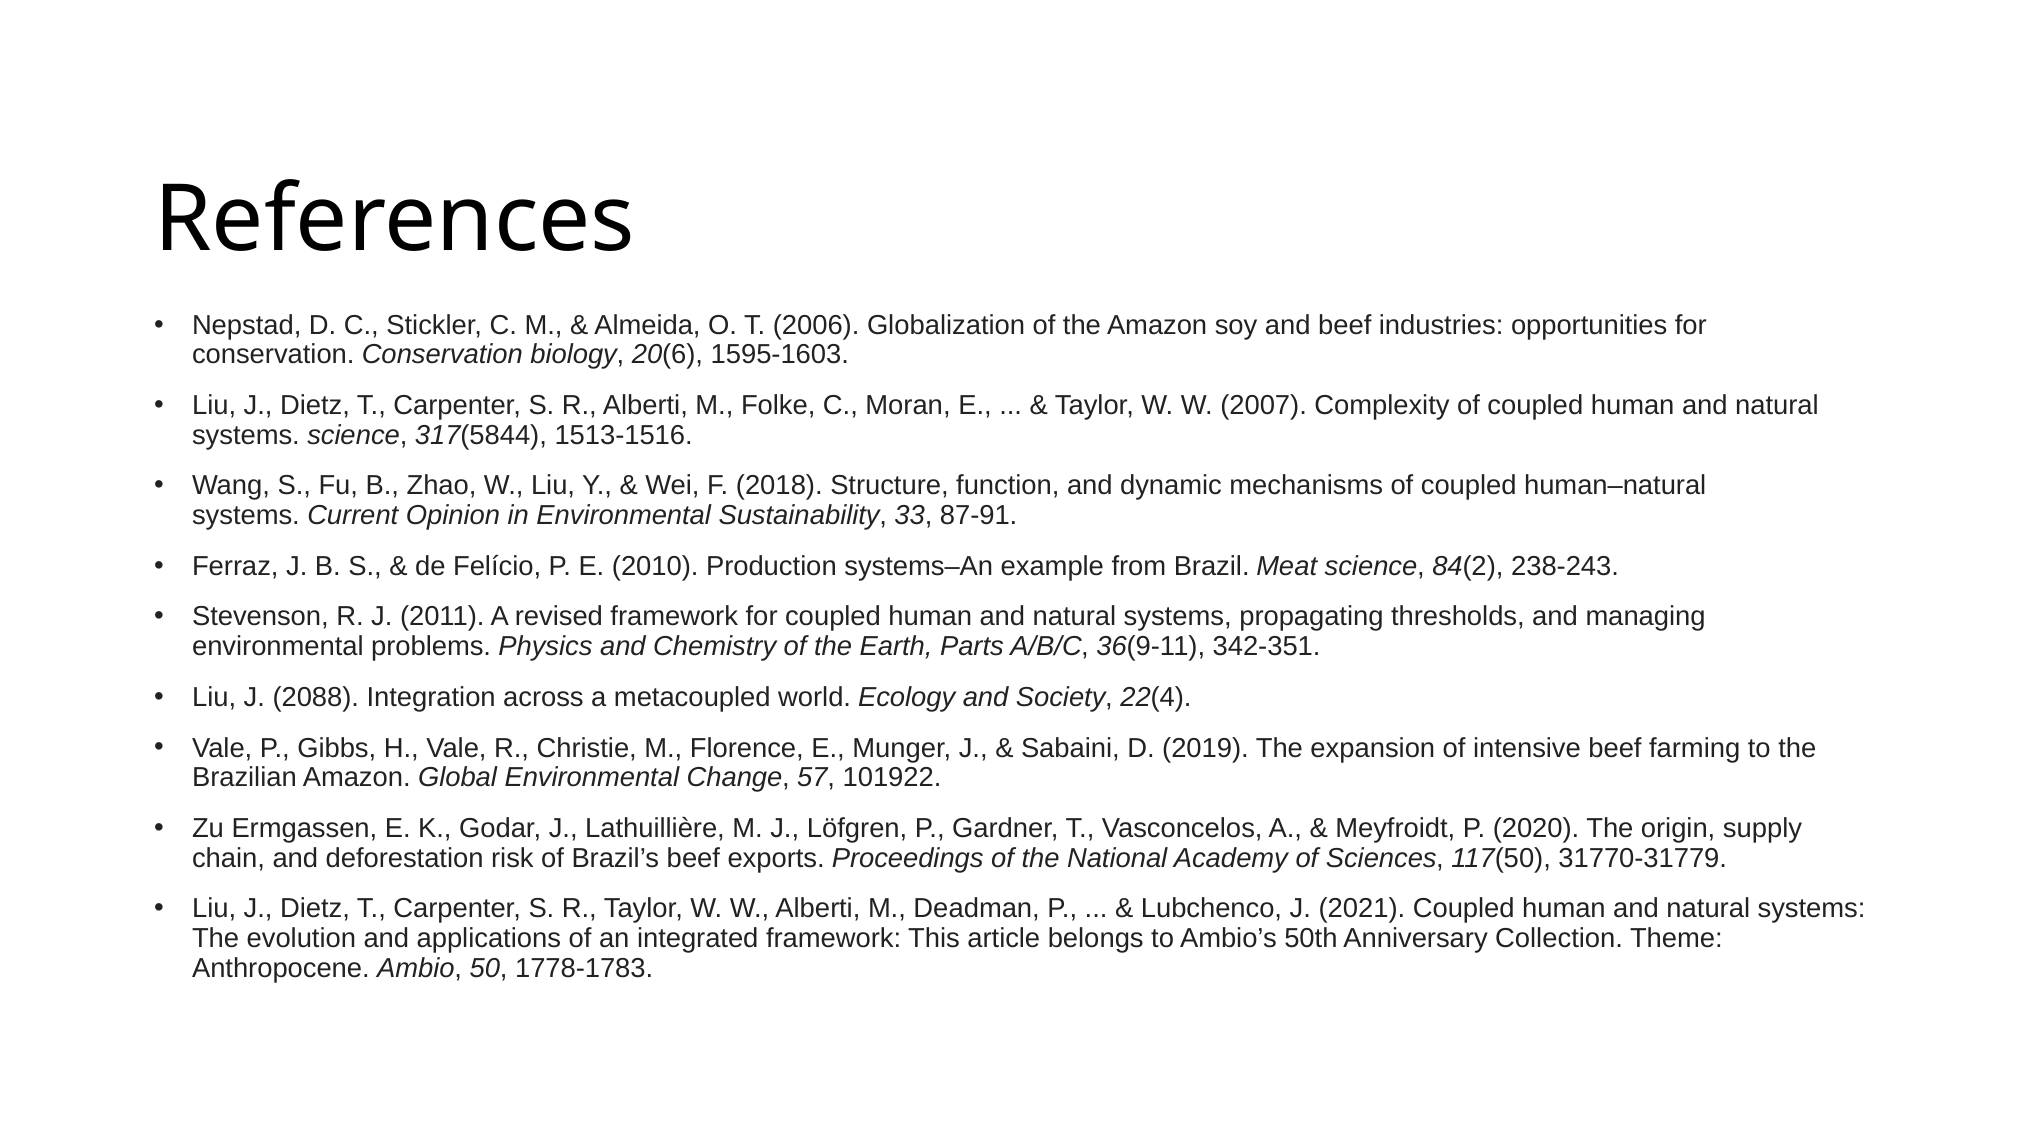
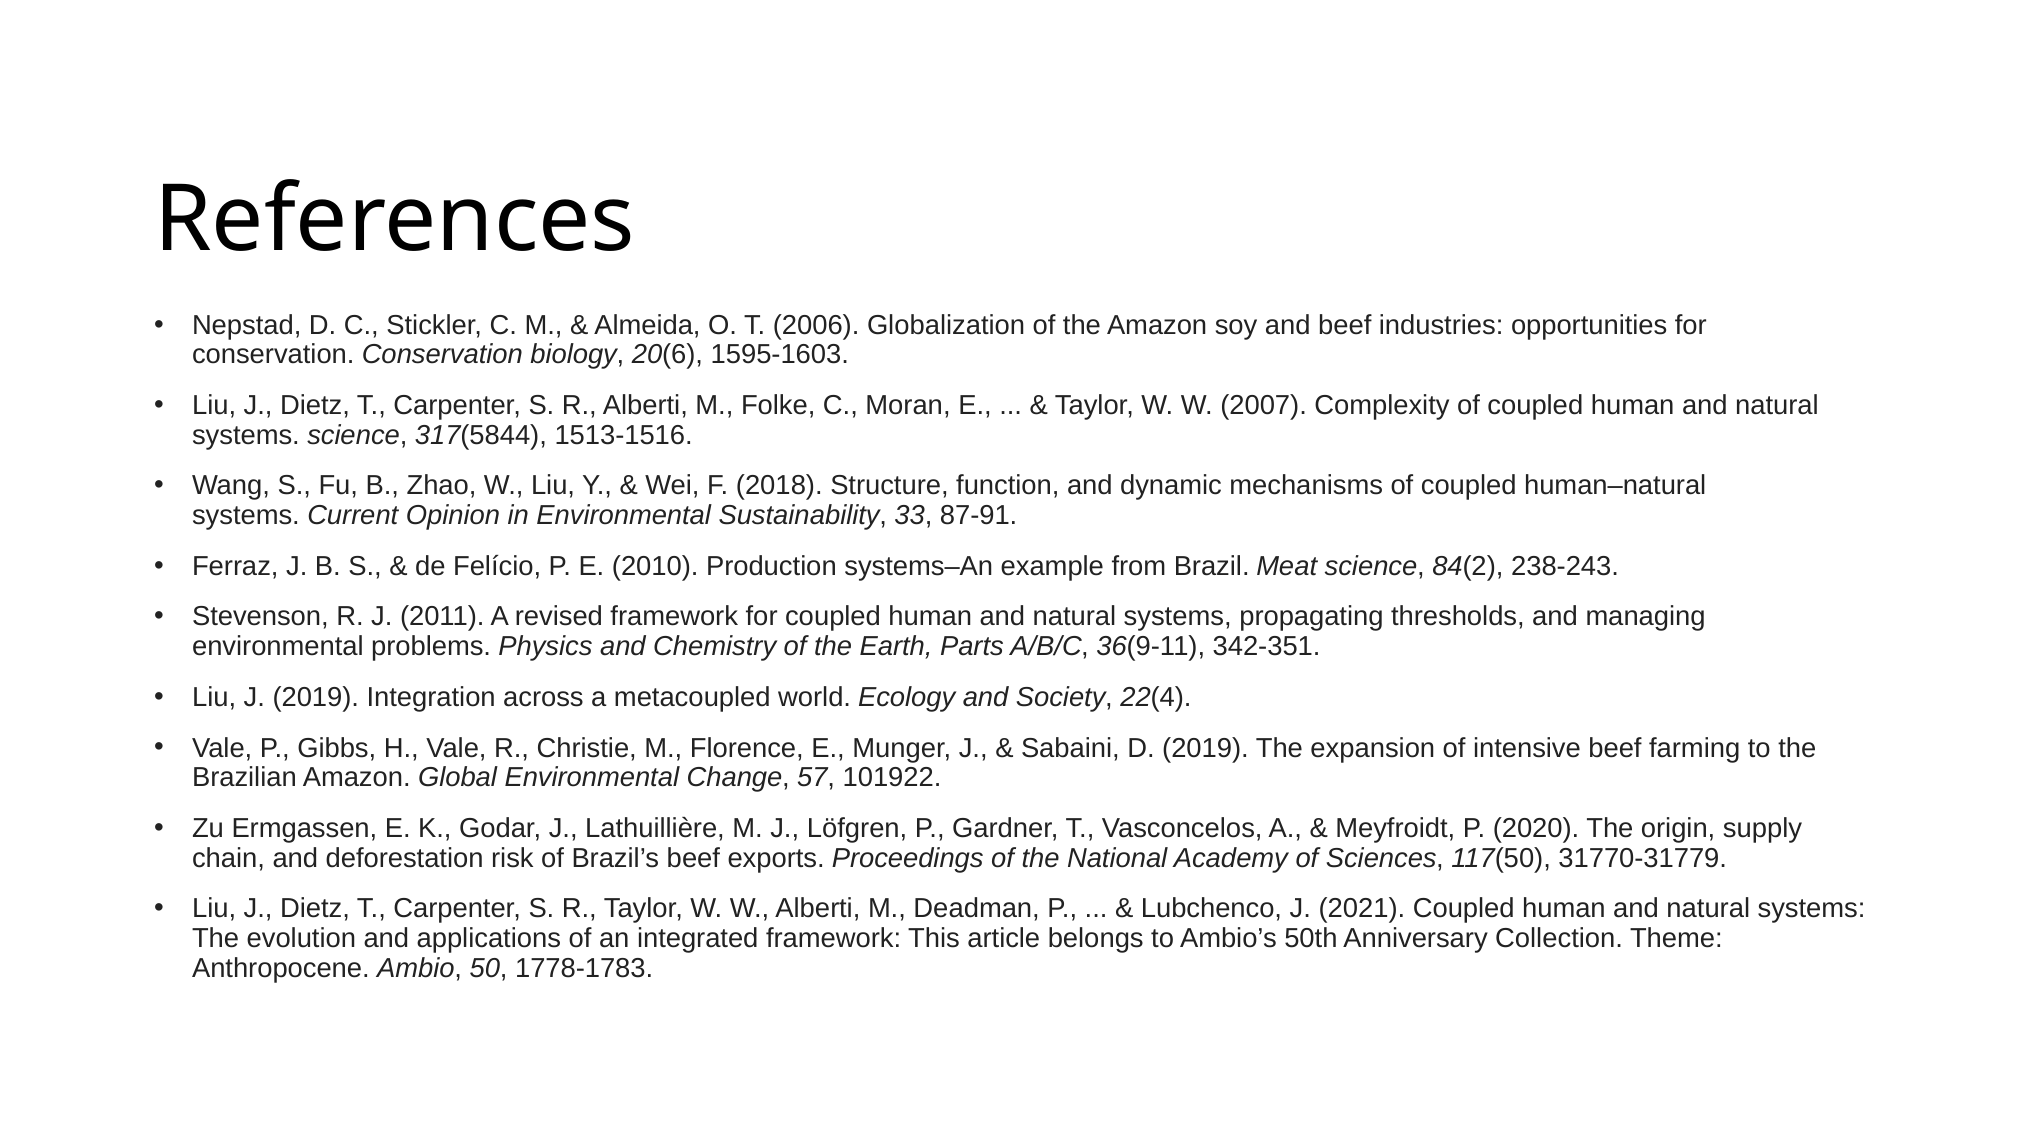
J 2088: 2088 -> 2019
